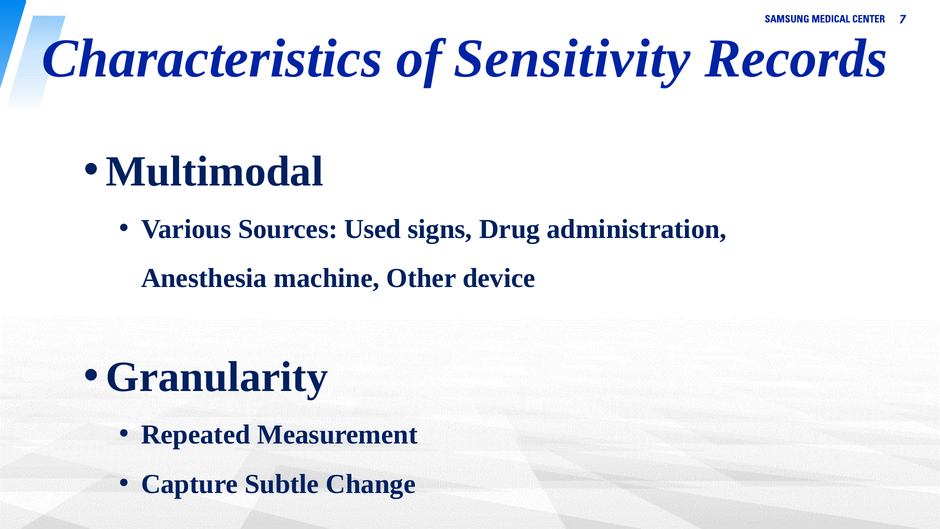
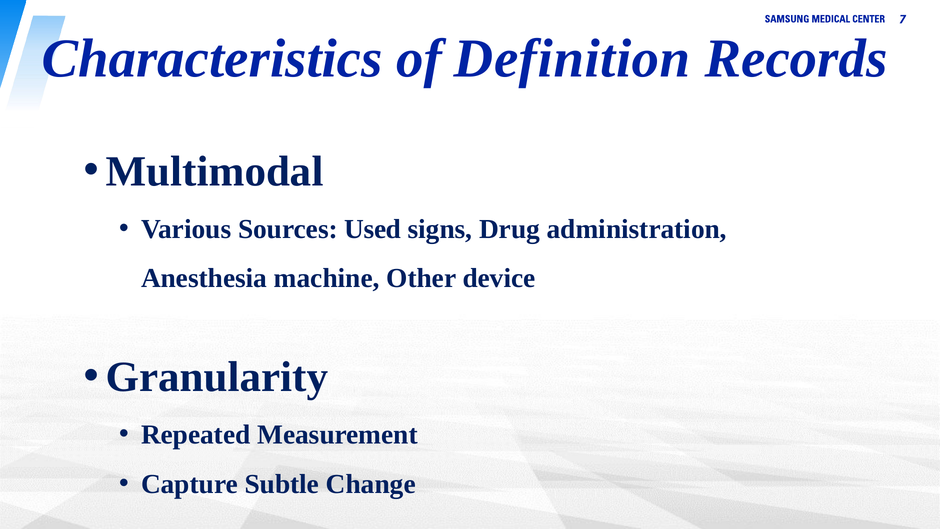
Sensitivity: Sensitivity -> Definition
